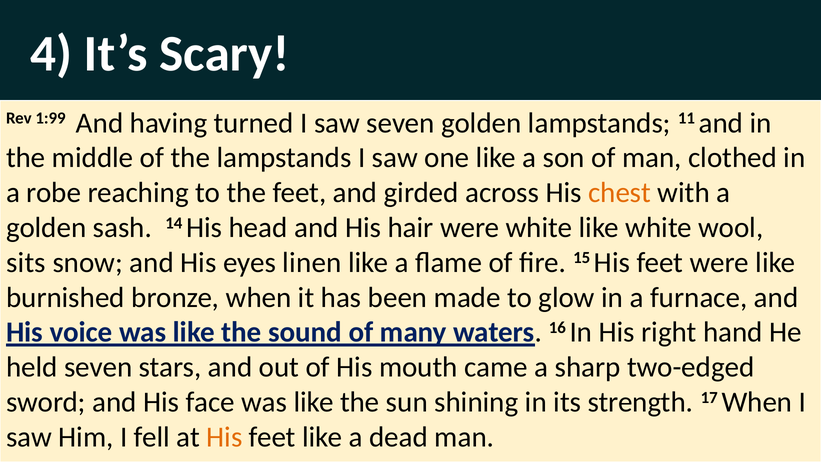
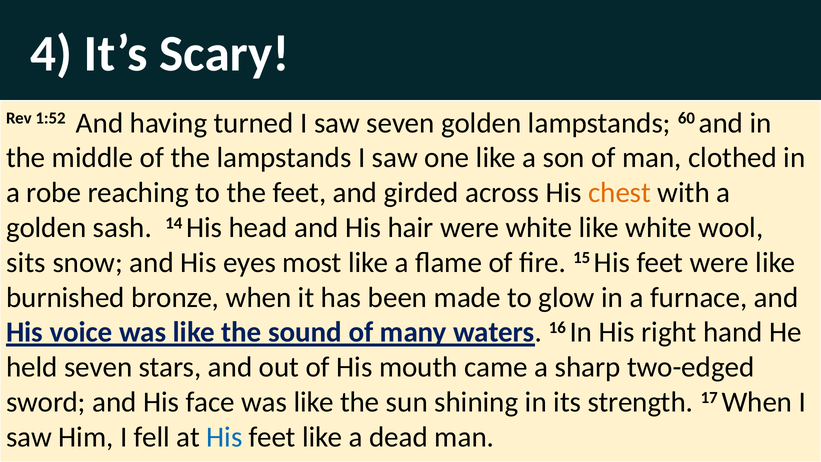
1:99: 1:99 -> 1:52
11: 11 -> 60
linen: linen -> most
His at (224, 437) colour: orange -> blue
